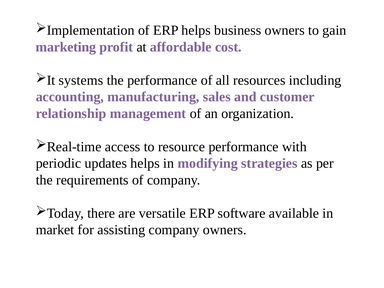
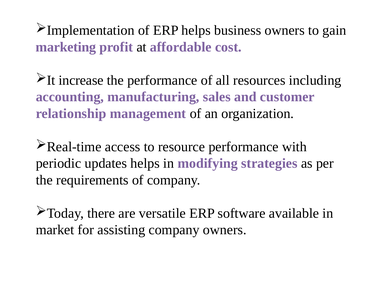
systems: systems -> increase
